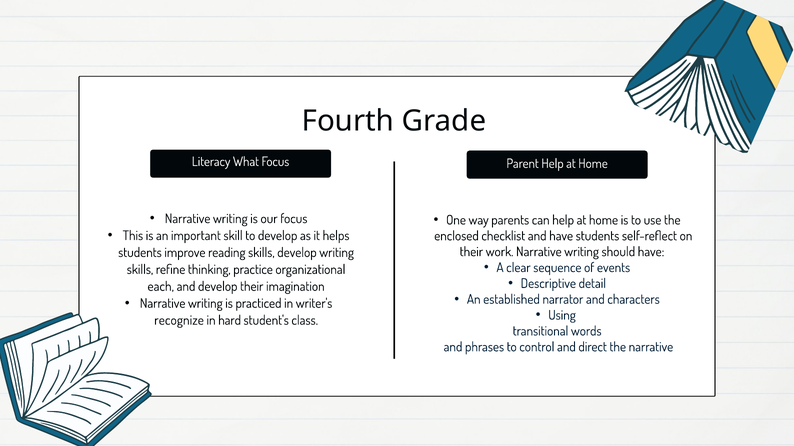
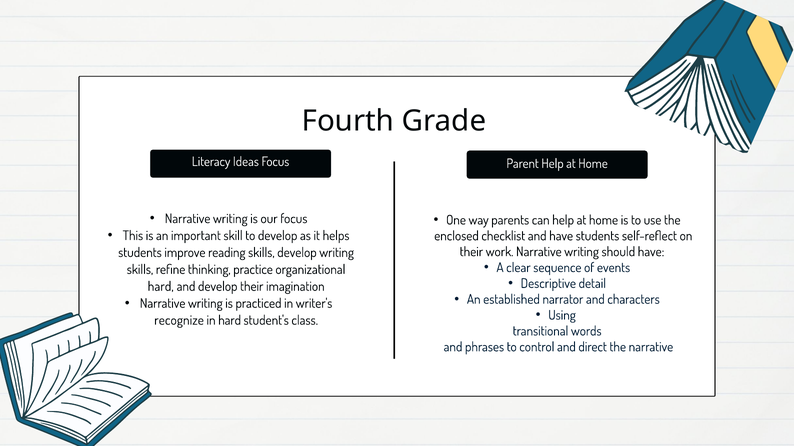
What: What -> Ideas
each at (161, 287): each -> hard
